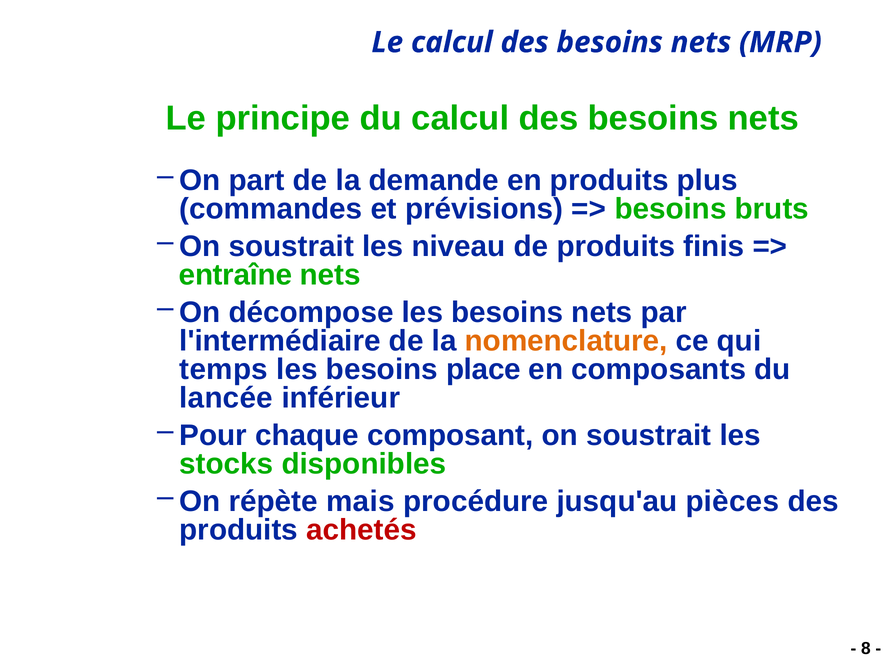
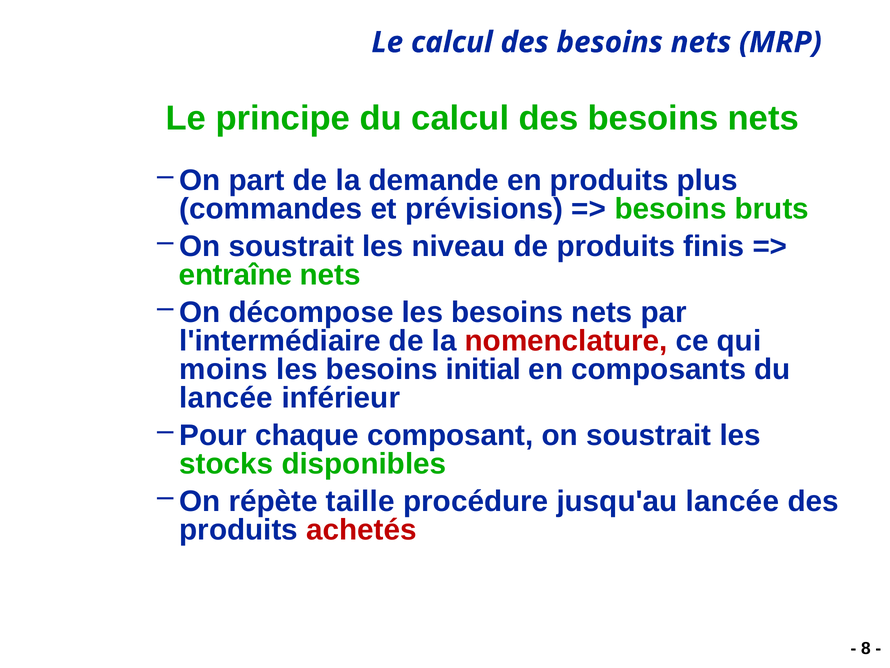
nomenclature colour: orange -> red
temps: temps -> moins
place: place -> initial
mais: mais -> taille
jusqu'au pièces: pièces -> lancée
